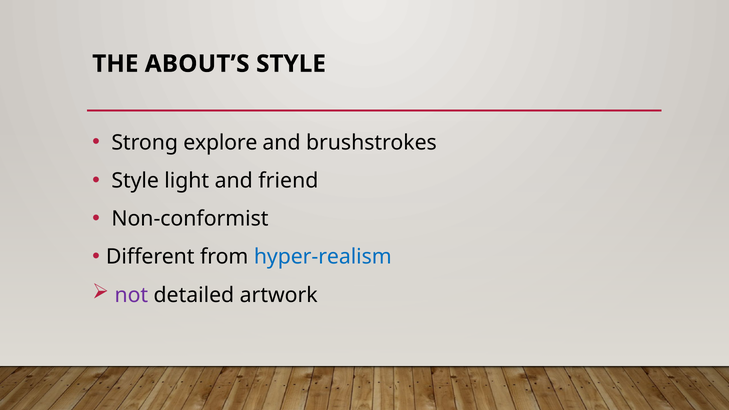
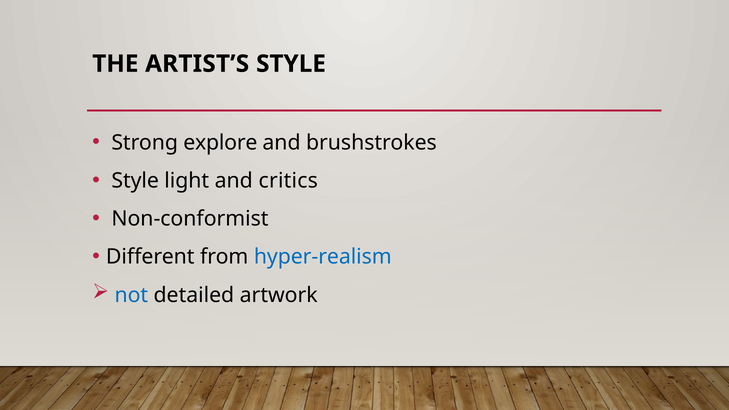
ABOUT’S: ABOUT’S -> ARTIST’S
friend: friend -> critics
not colour: purple -> blue
